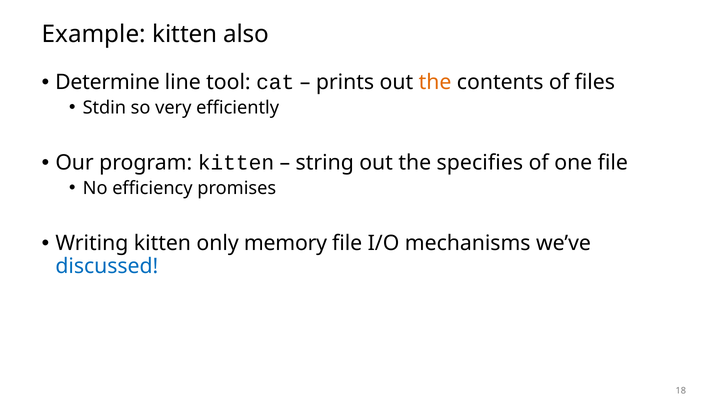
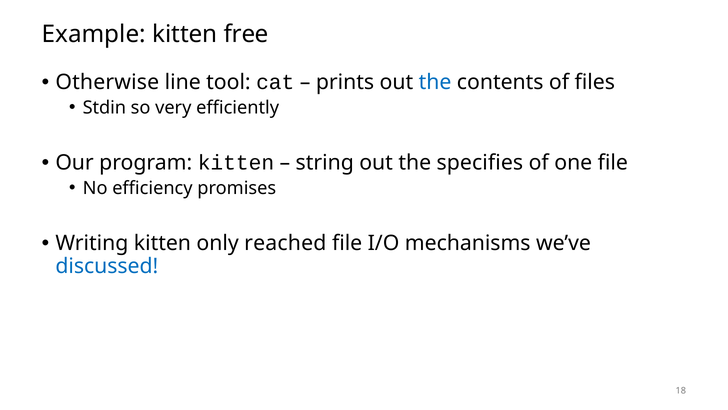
also: also -> free
Determine: Determine -> Otherwise
the at (435, 82) colour: orange -> blue
memory: memory -> reached
